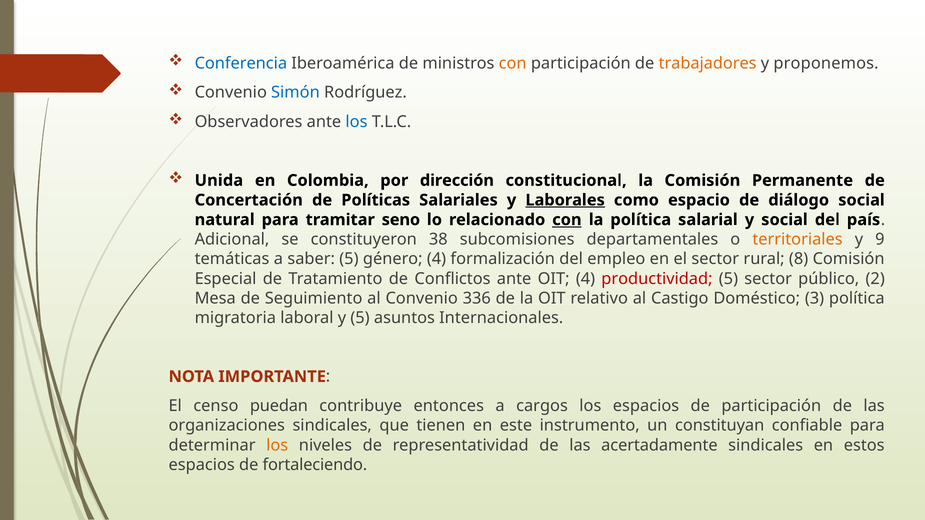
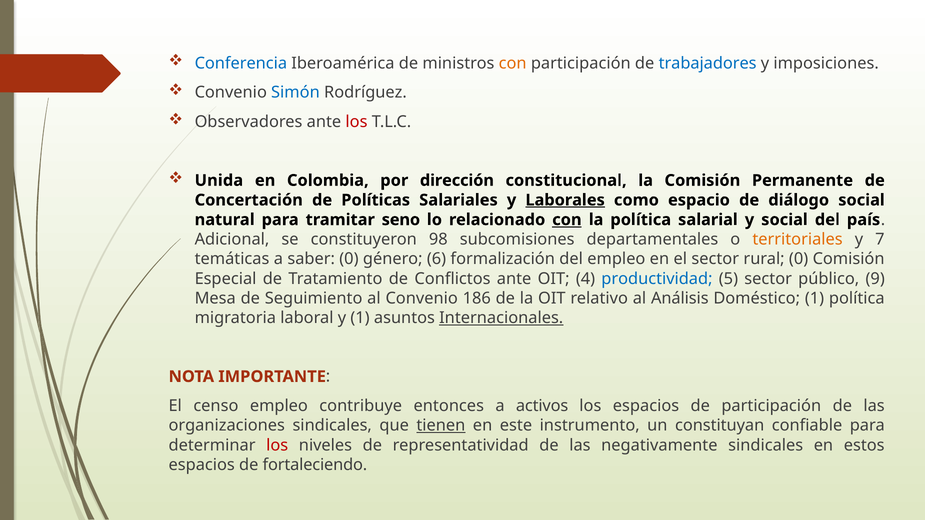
trabajadores colour: orange -> blue
proponemos: proponemos -> imposiciones
los at (357, 122) colour: blue -> red
38: 38 -> 98
9: 9 -> 7
saber 5: 5 -> 0
género 4: 4 -> 6
rural 8: 8 -> 0
productividad colour: red -> blue
2: 2 -> 9
336: 336 -> 186
Castigo: Castigo -> Análisis
Doméstico 3: 3 -> 1
y 5: 5 -> 1
Internacionales underline: none -> present
censo puedan: puedan -> empleo
cargos: cargos -> activos
tienen underline: none -> present
los at (277, 445) colour: orange -> red
acertadamente: acertadamente -> negativamente
